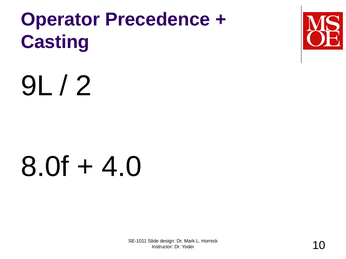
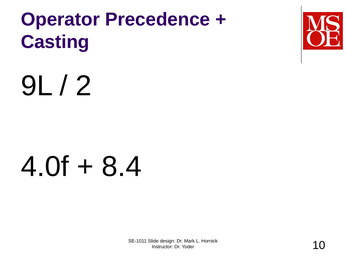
8.0f: 8.0f -> 4.0f
4.0: 4.0 -> 8.4
